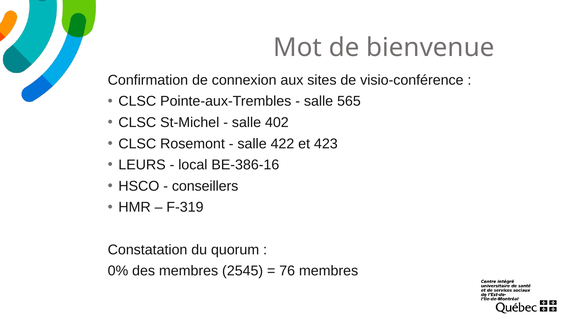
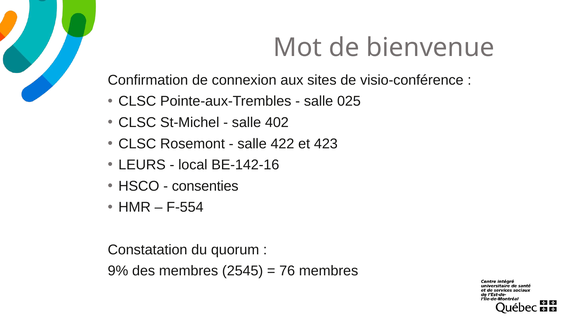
565: 565 -> 025
BE-386-16: BE-386-16 -> BE-142-16
conseillers: conseillers -> consenties
F-319: F-319 -> F-554
0%: 0% -> 9%
